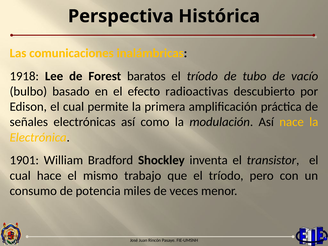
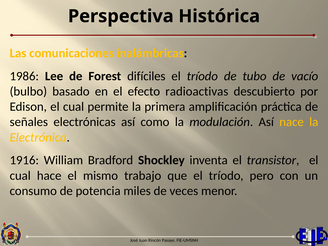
1918: 1918 -> 1986
baratos: baratos -> difíciles
1901: 1901 -> 1916
